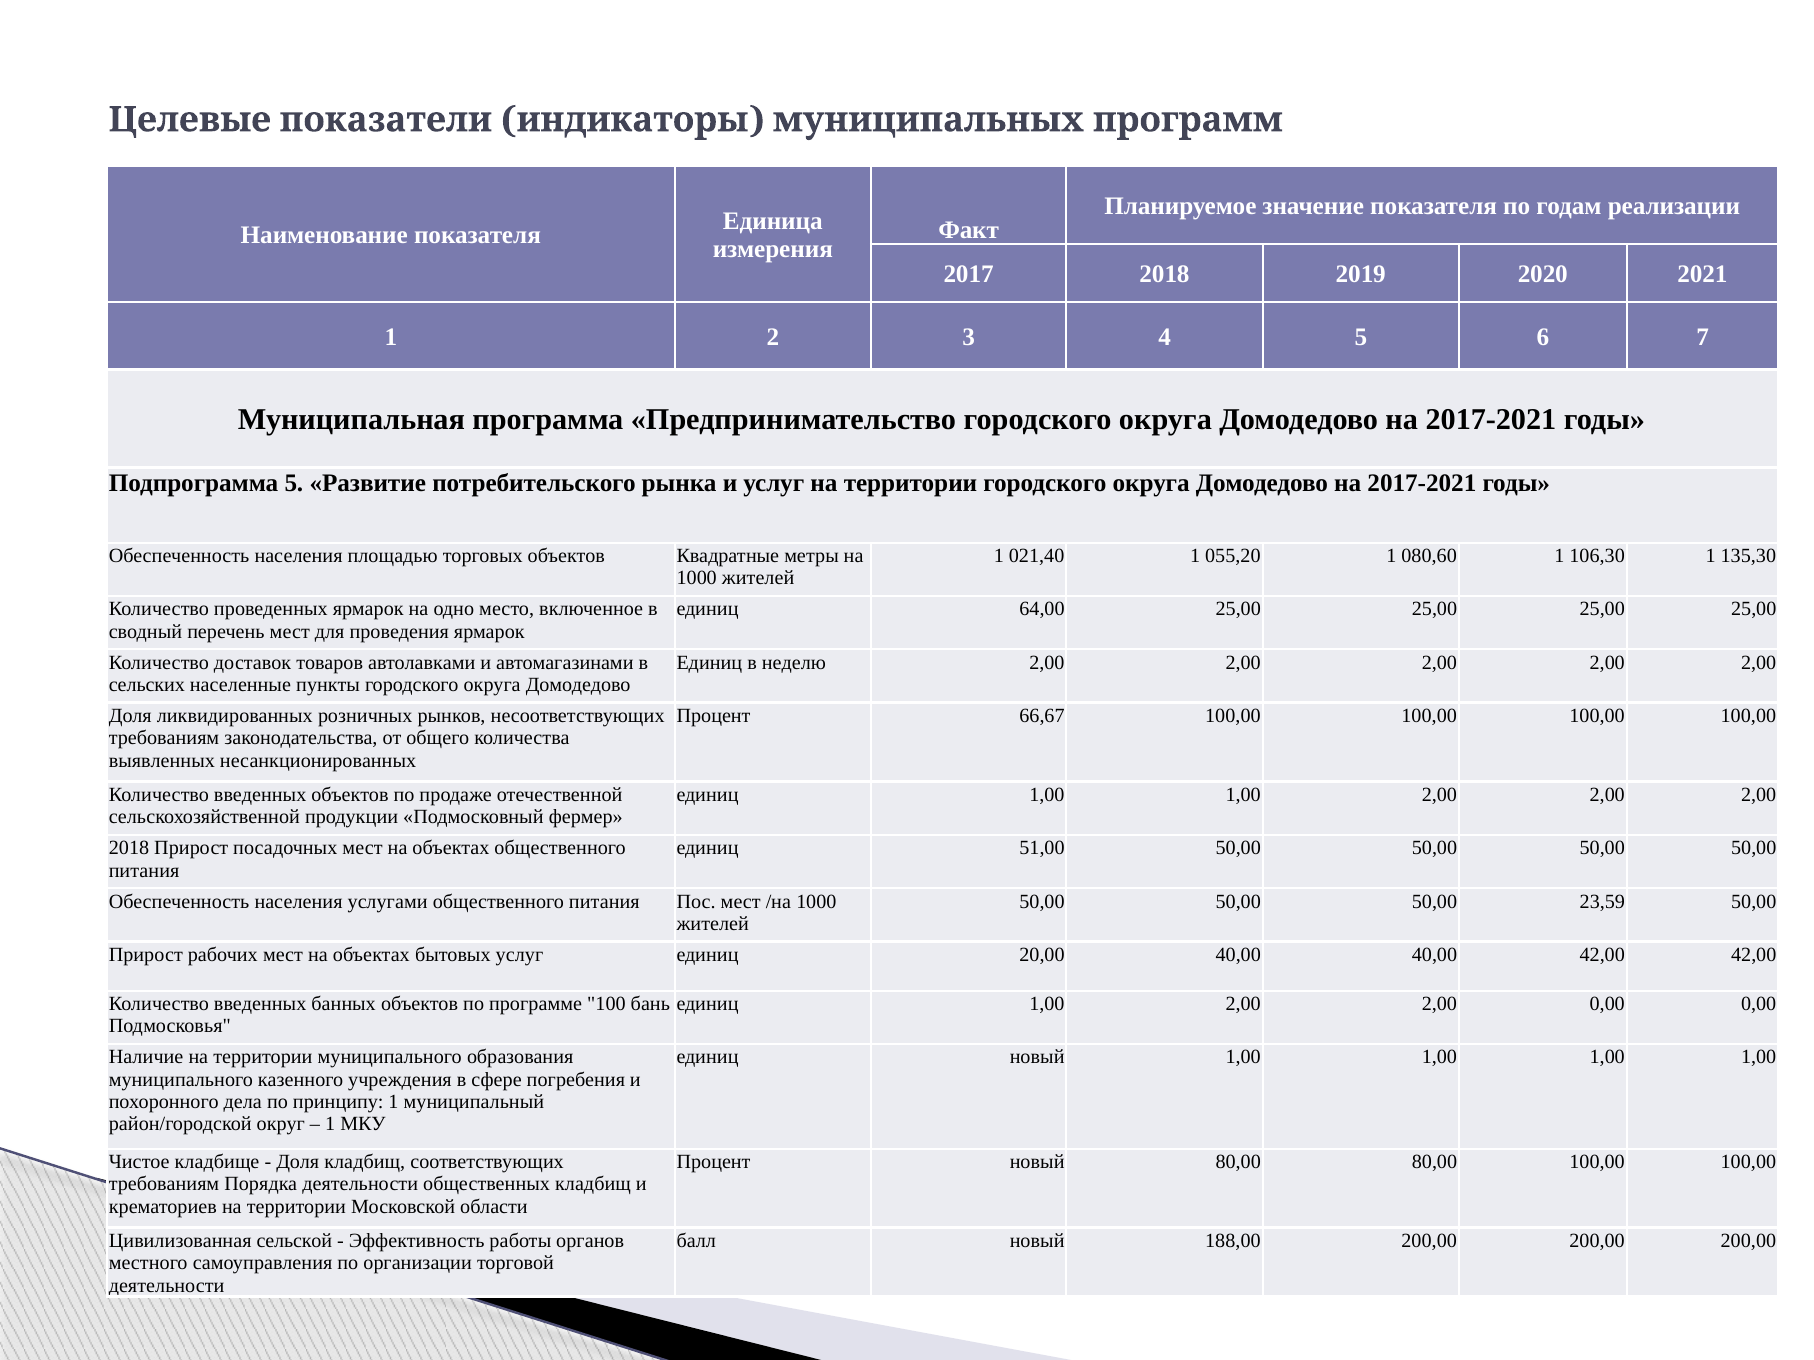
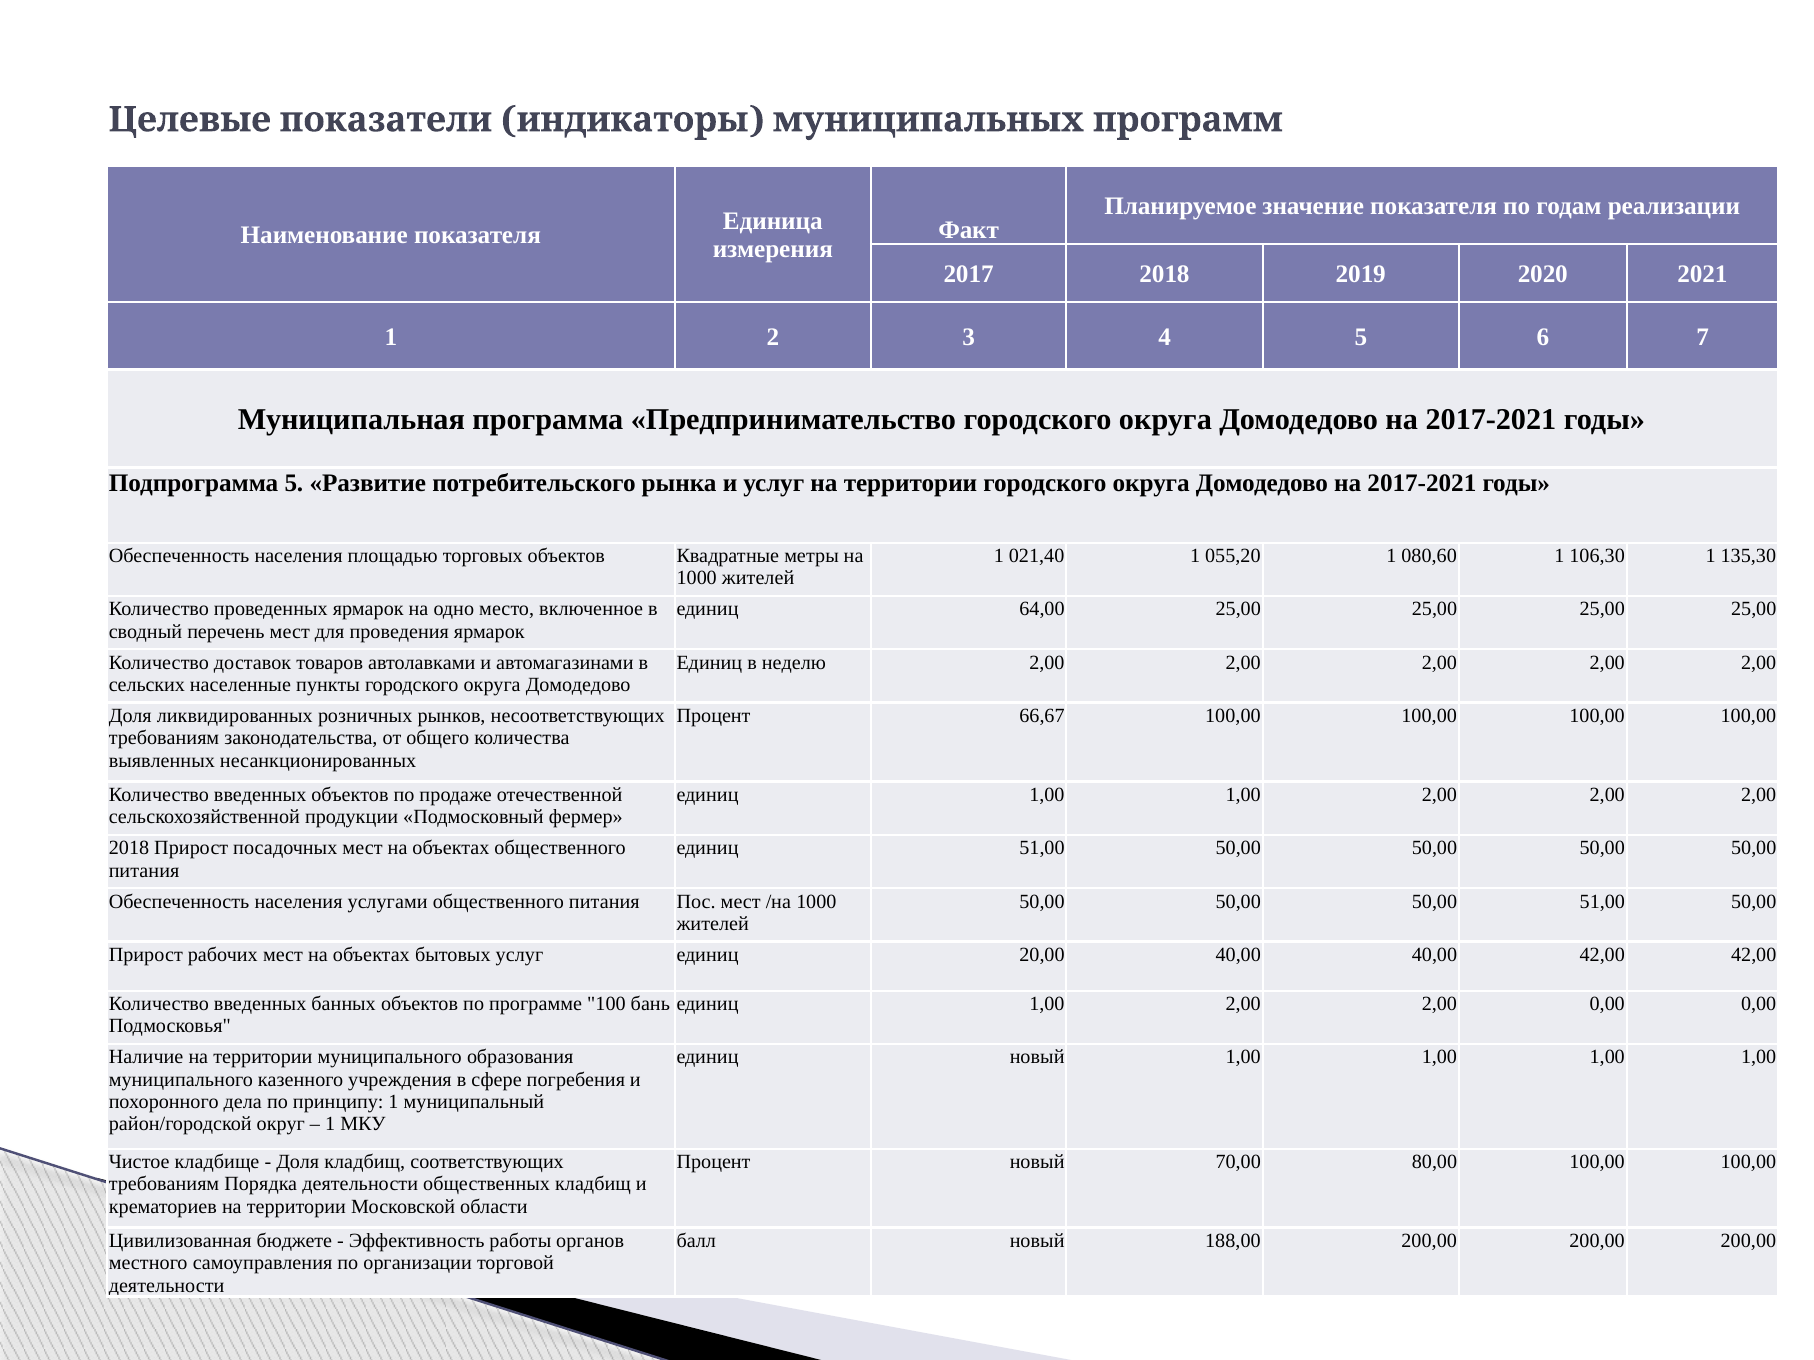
50,00 23,59: 23,59 -> 51,00
новый 80,00: 80,00 -> 70,00
сельской: сельской -> бюджете
